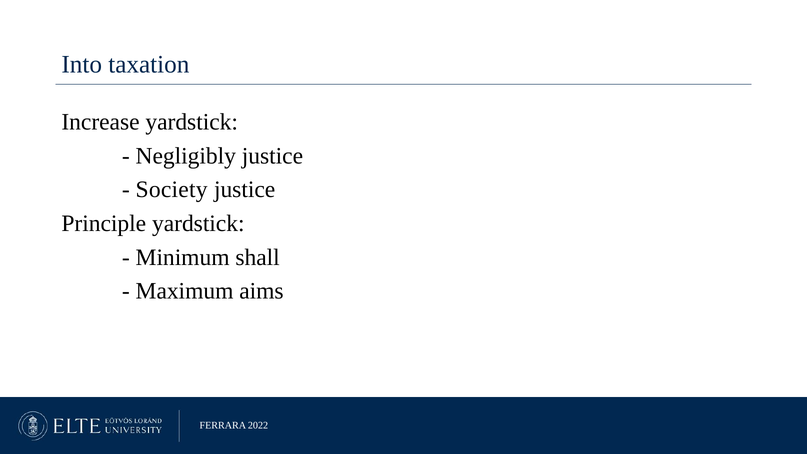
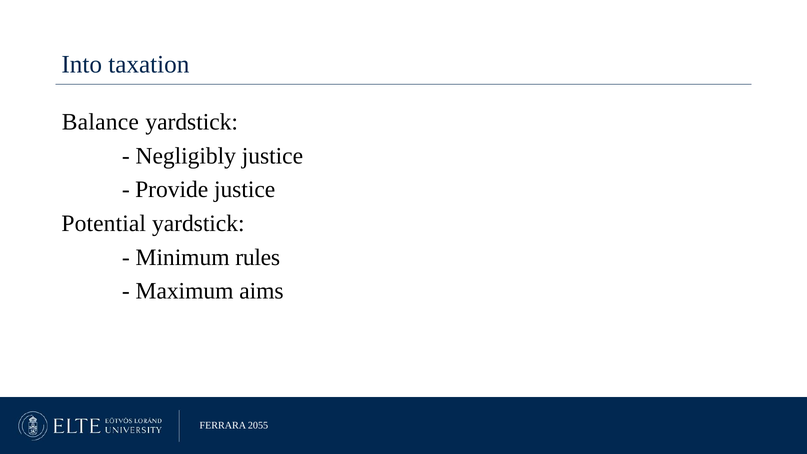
Increase: Increase -> Balance
Society: Society -> Provide
Principle: Principle -> Potential
shall: shall -> rules
2022: 2022 -> 2055
